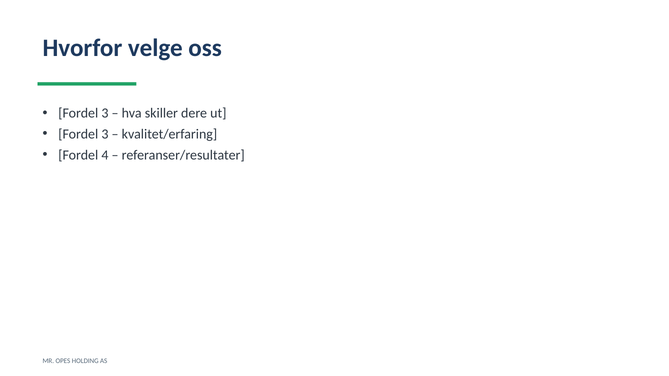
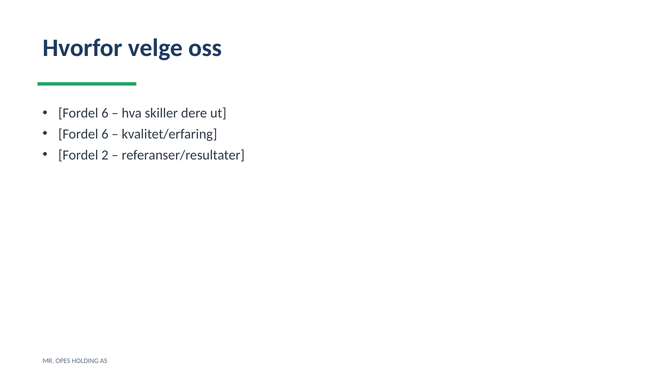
3 at (105, 113): 3 -> 6
3 at (105, 134): 3 -> 6
4: 4 -> 2
